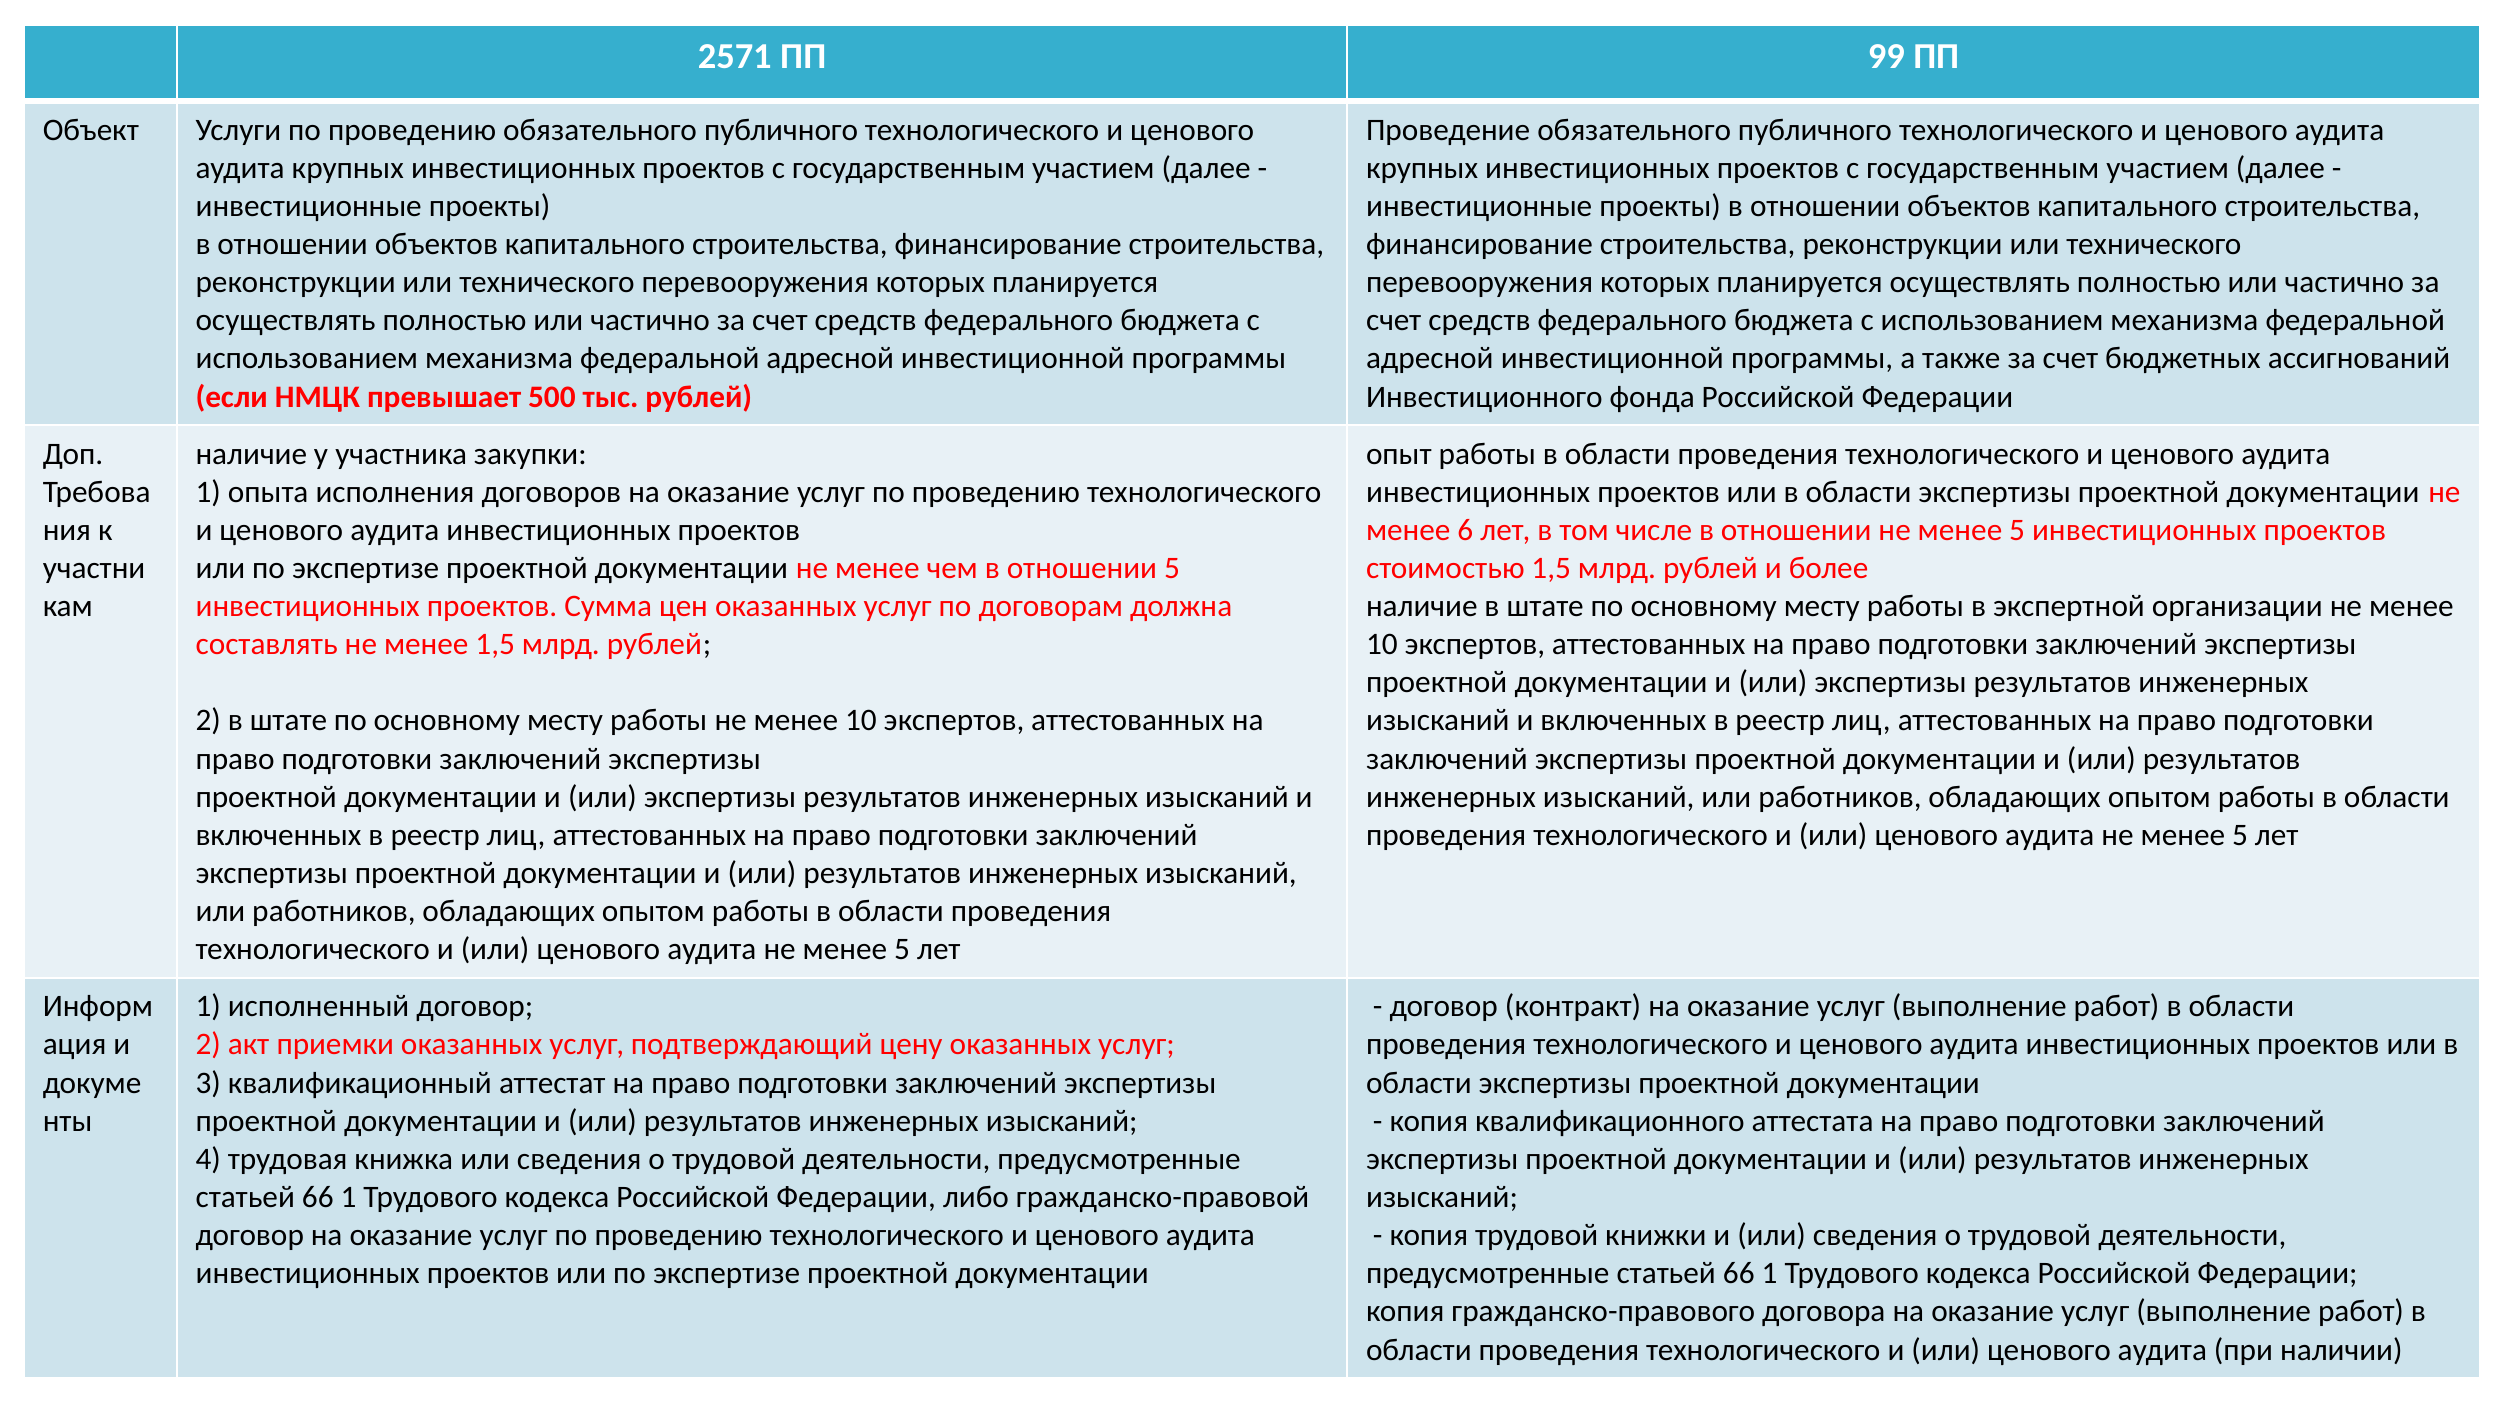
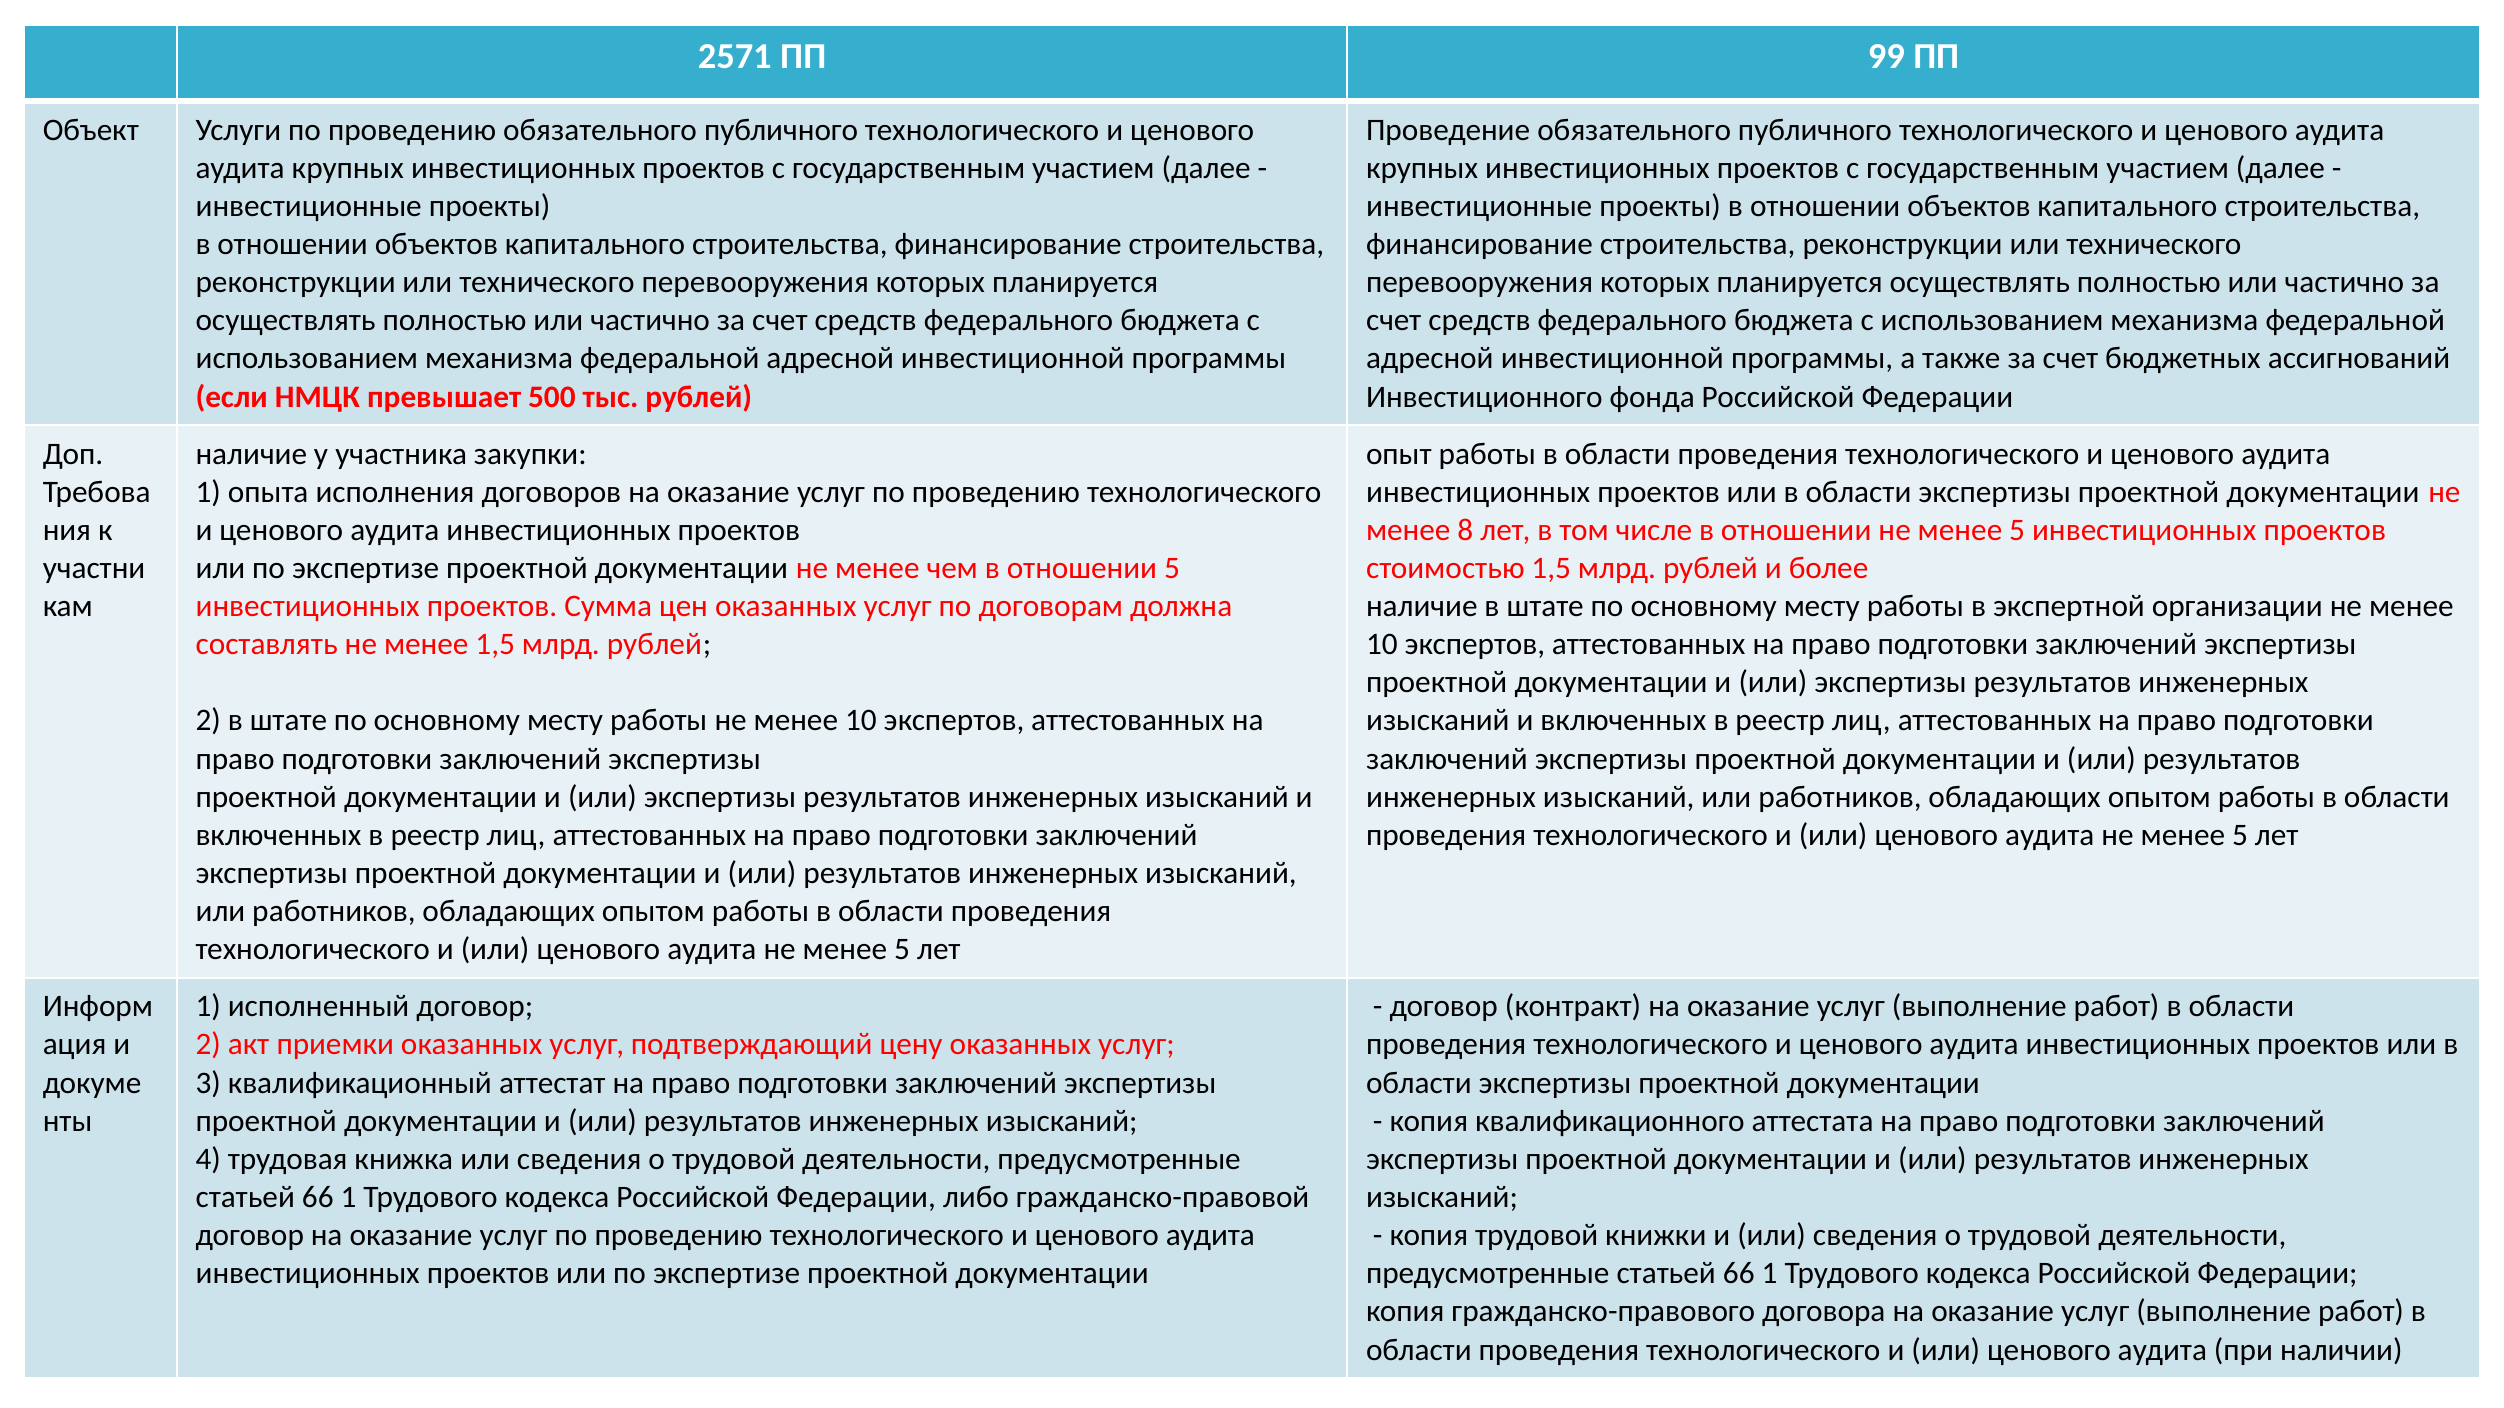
6: 6 -> 8
